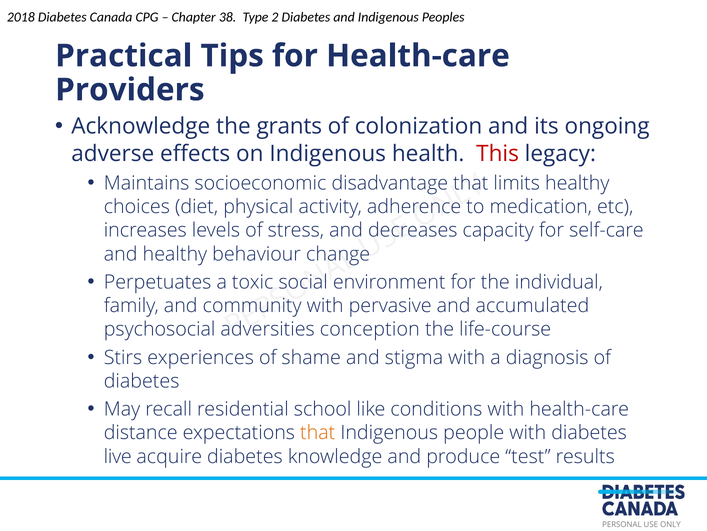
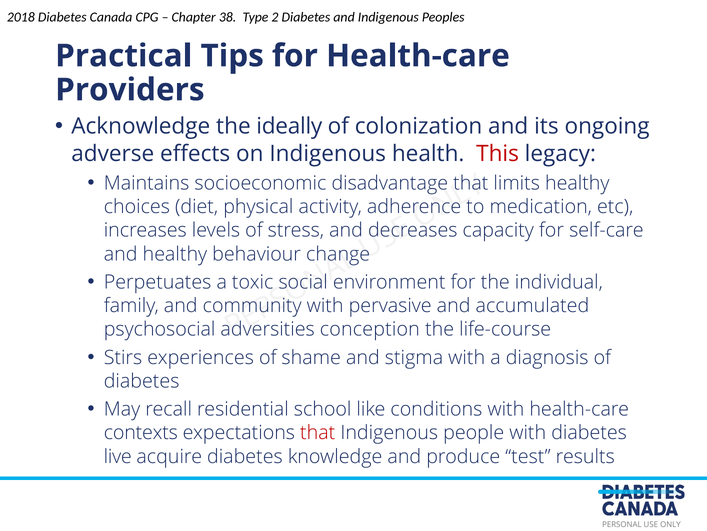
grants: grants -> ideally
distance: distance -> contexts
that at (318, 432) colour: orange -> red
